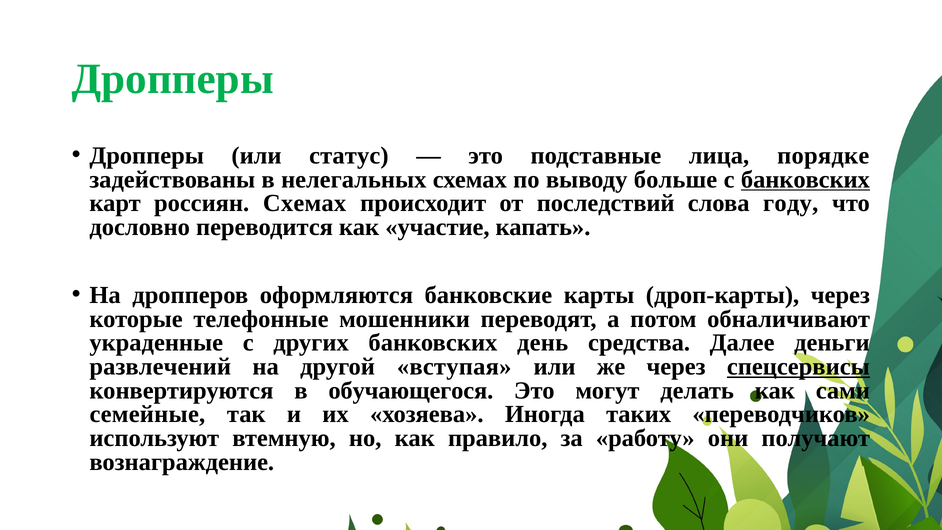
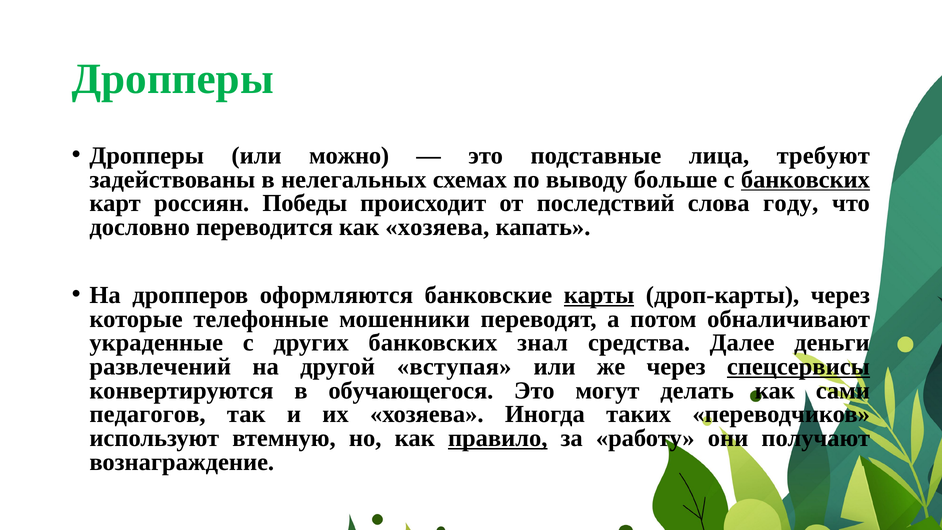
статус: статус -> можно
порядке: порядке -> требуют
россиян Схемах: Схемах -> Победы
как участие: участие -> хозяева
карты underline: none -> present
день: день -> знал
семейные: семейные -> педагогов
правило underline: none -> present
